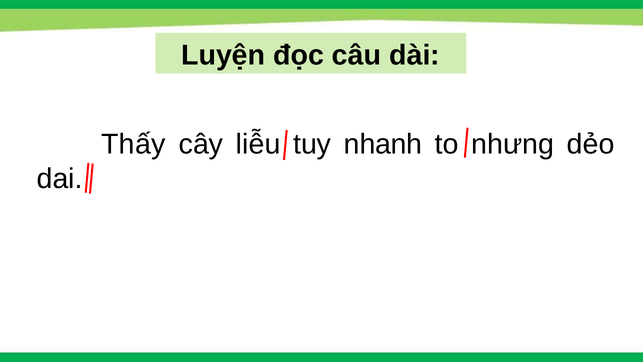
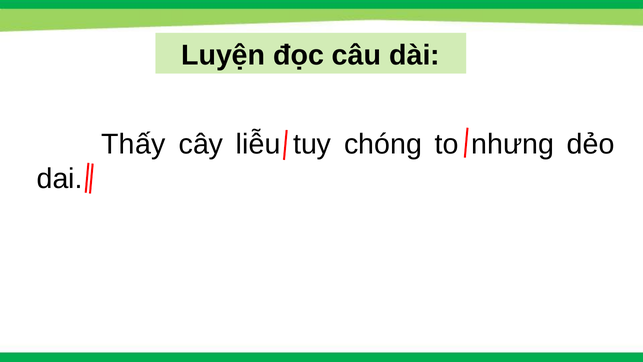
nhanh: nhanh -> chóng
